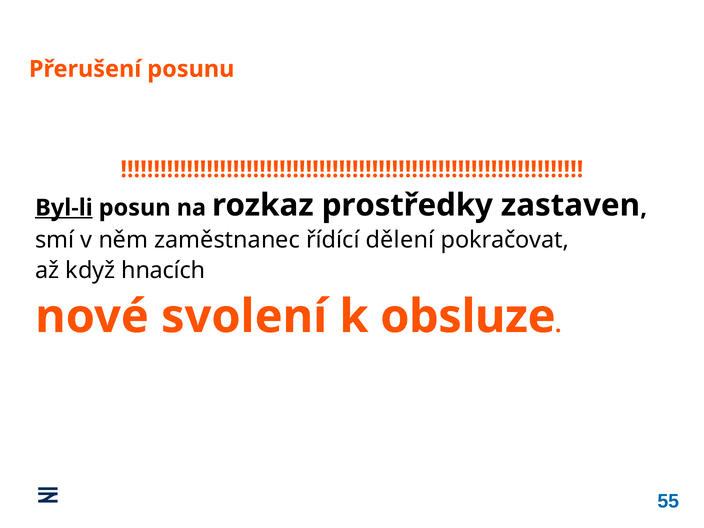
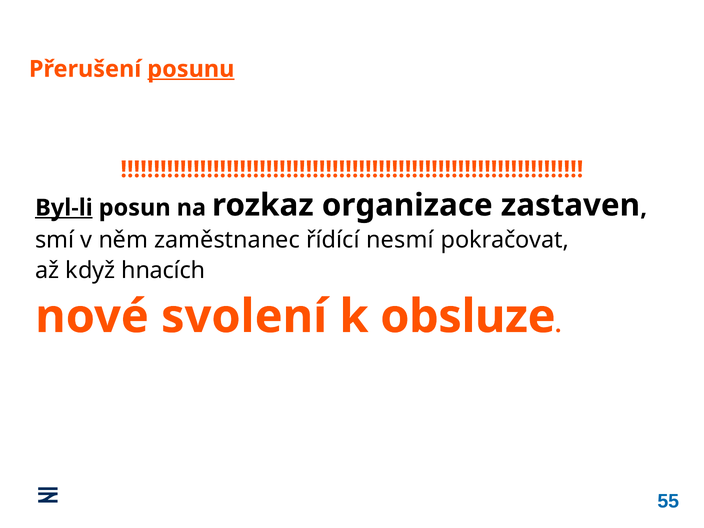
posunu underline: none -> present
prostředky: prostředky -> organizace
dělení: dělení -> nesmí
